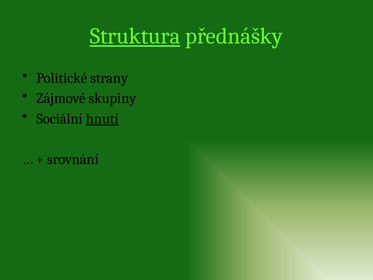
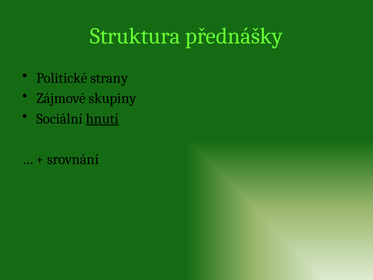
Struktura underline: present -> none
